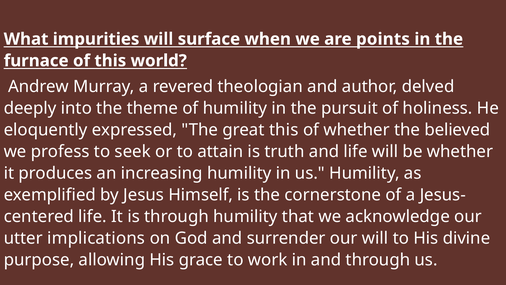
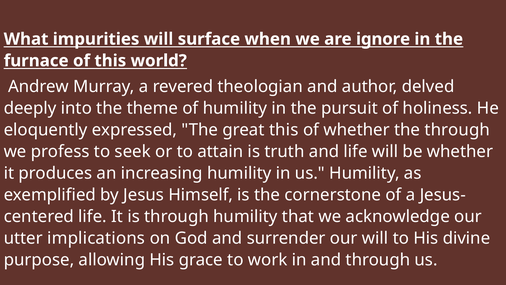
points: points -> ignore
the believed: believed -> through
